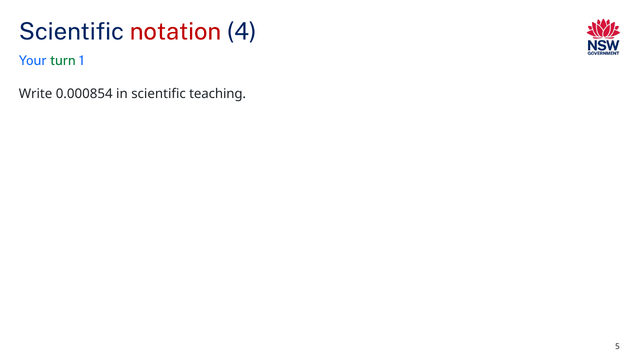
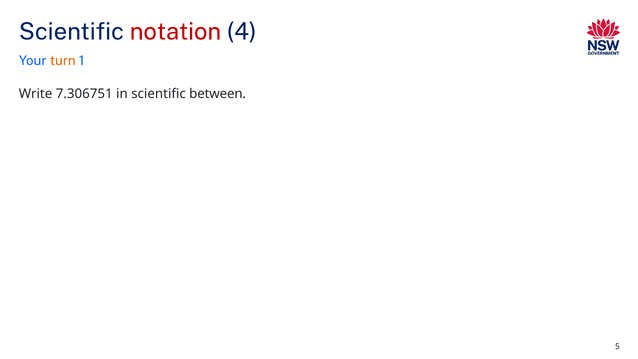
turn colour: green -> orange
0.000854: 0.000854 -> 7.306751
teaching: teaching -> between
